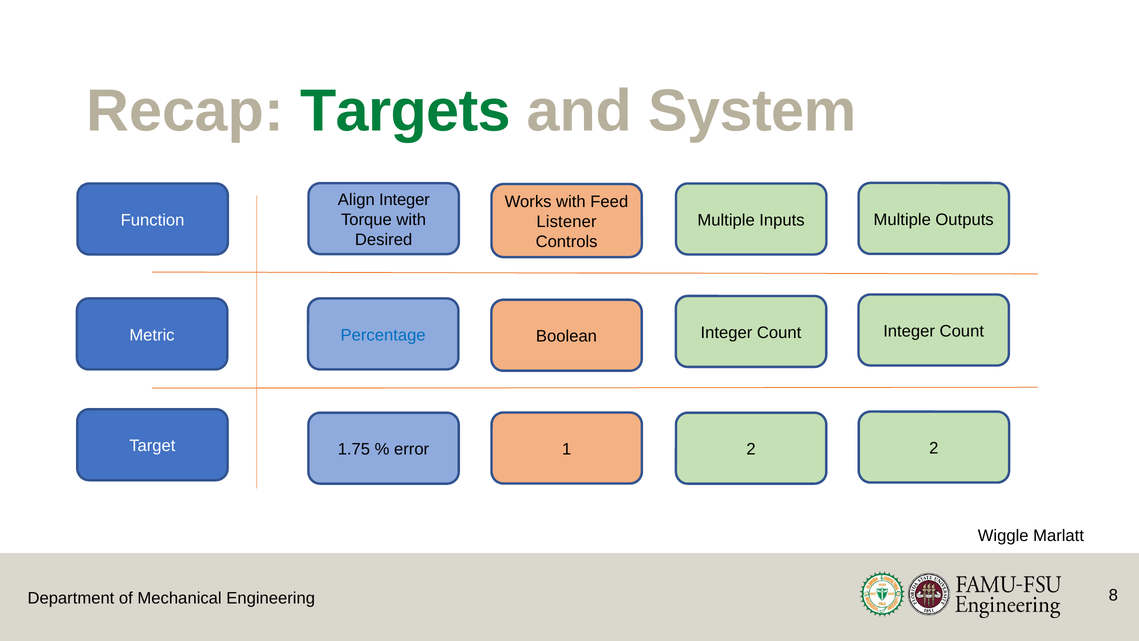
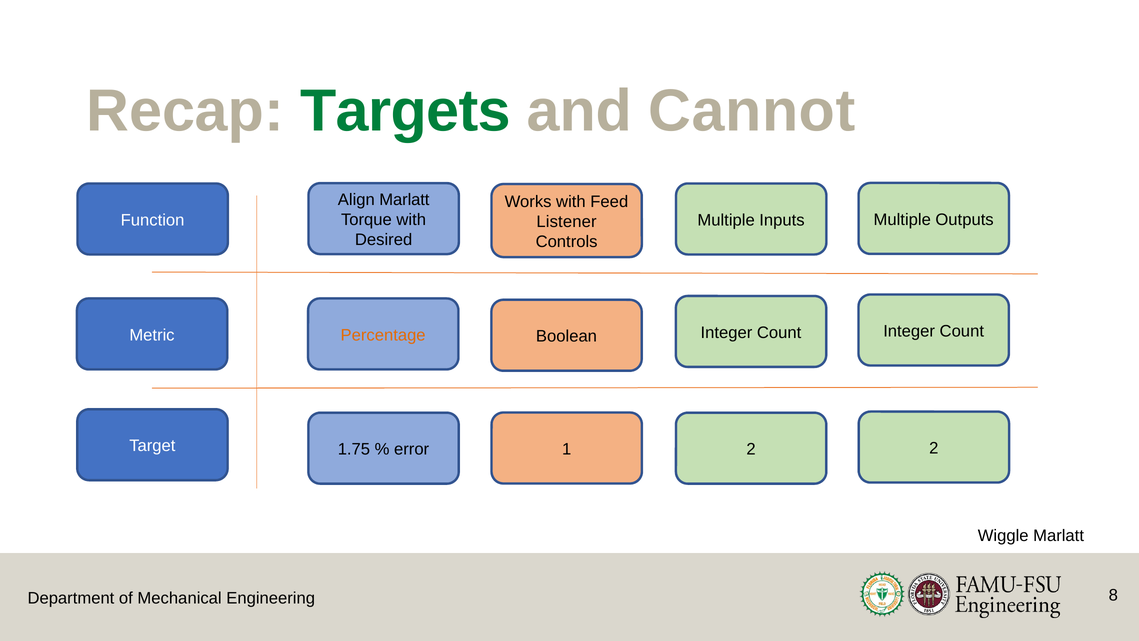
System: System -> Cannot
Align Integer: Integer -> Marlatt
Percentage colour: blue -> orange
